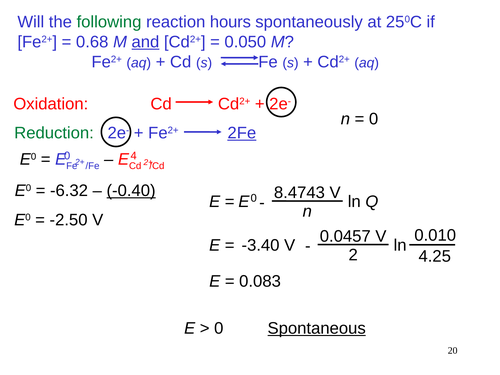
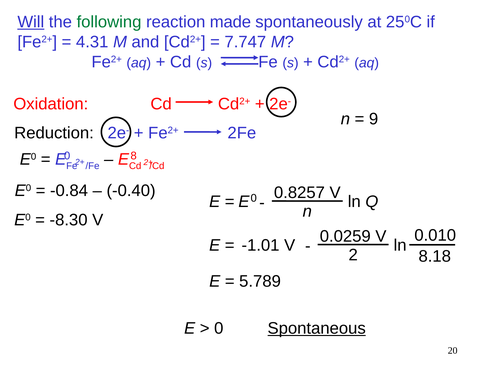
Will underline: none -> present
hours: hours -> made
0.68: 0.68 -> 4.31
and underline: present -> none
0.050: 0.050 -> 7.747
0 at (374, 119): 0 -> 9
Reduction colour: green -> black
2Fe underline: present -> none
4: 4 -> 8
-6.32: -6.32 -> -0.84
-0.40 underline: present -> none
8.4743: 8.4743 -> 0.8257
-2.50: -2.50 -> -8.30
0.0457: 0.0457 -> 0.0259
-3.40: -3.40 -> -1.01
4.25: 4.25 -> 8.18
0.083: 0.083 -> 5.789
